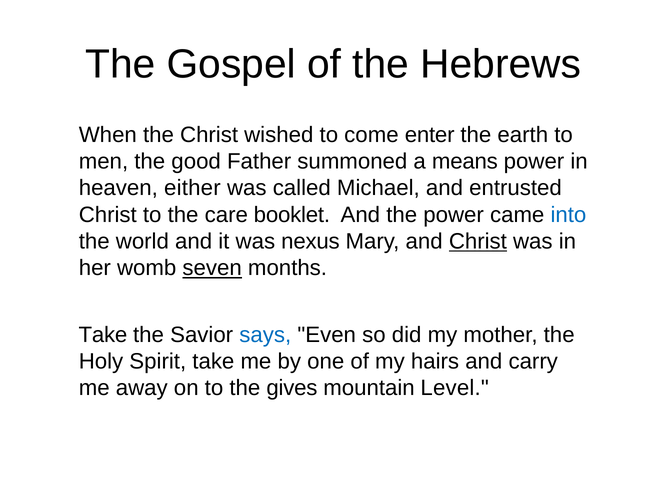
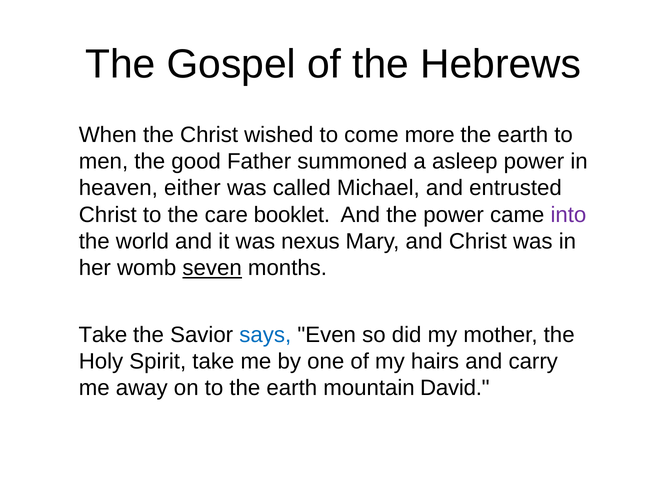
enter: enter -> more
means: means -> asleep
into colour: blue -> purple
Christ at (478, 242) underline: present -> none
to the gives: gives -> earth
Level: Level -> David
